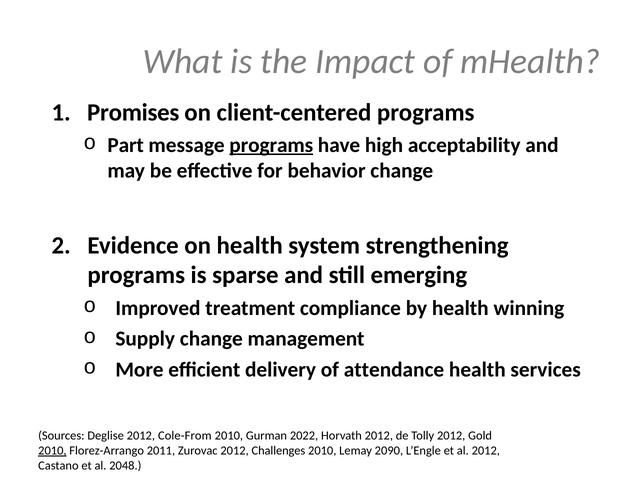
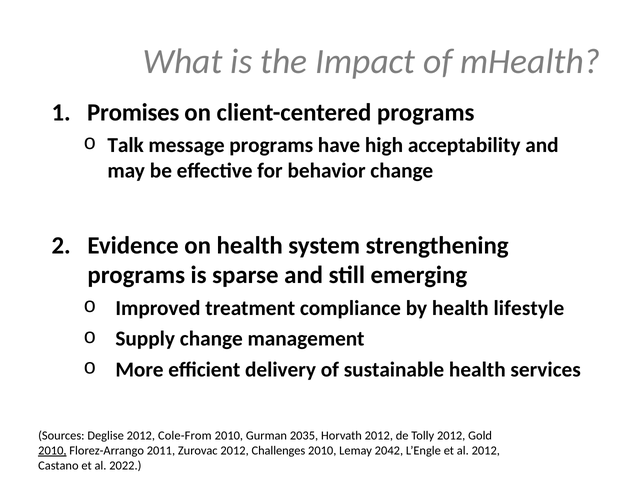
Part: Part -> Talk
programs at (271, 145) underline: present -> none
winning: winning -> lifestyle
attendance: attendance -> sustainable
2022: 2022 -> 2035
2090: 2090 -> 2042
2048: 2048 -> 2022
